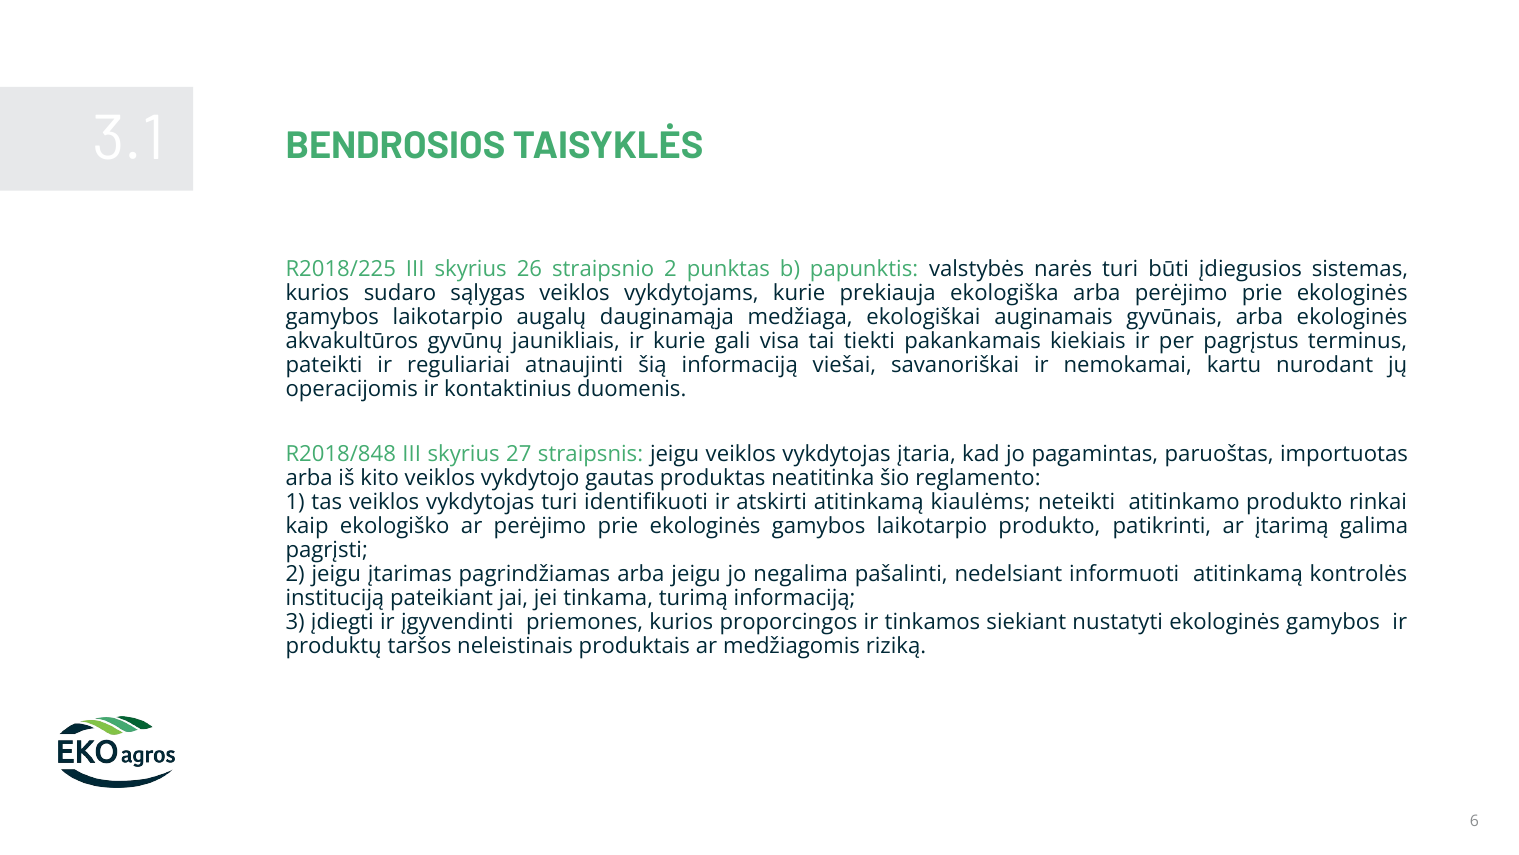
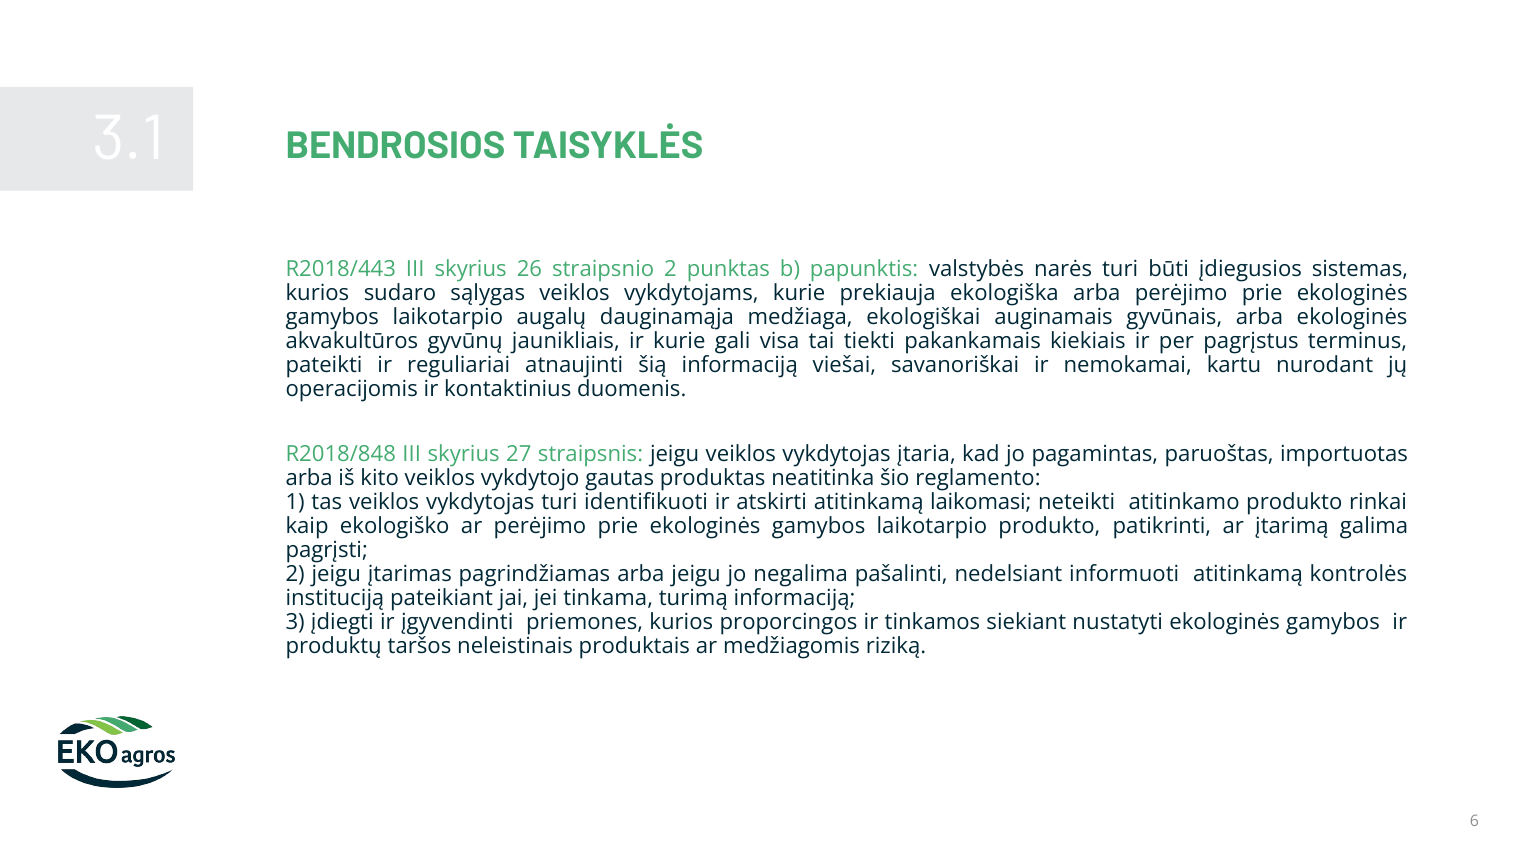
R2018/225: R2018/225 -> R2018/443
kiaulėms: kiaulėms -> laikomasi
